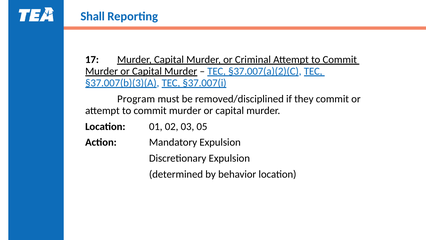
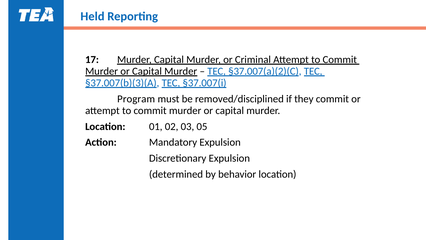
Shall: Shall -> Held
